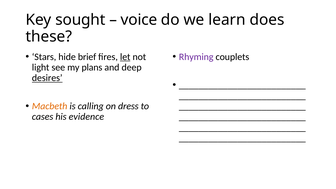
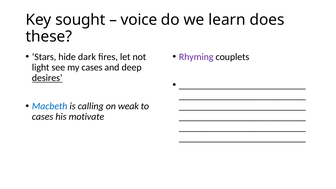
brief: brief -> dark
let underline: present -> none
my plans: plans -> cases
Macbeth colour: orange -> blue
dress: dress -> weak
evidence: evidence -> motivate
